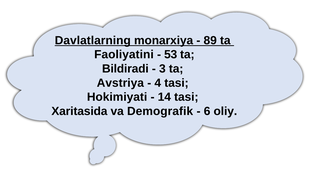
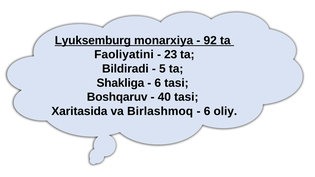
Davlatlarning: Davlatlarning -> Lyuksemburg
89: 89 -> 92
53: 53 -> 23
3: 3 -> 5
Avstriya: Avstriya -> Shakliga
4 at (158, 83): 4 -> 6
Hokimiyati: Hokimiyati -> Boshqaruv
14: 14 -> 40
Demografik: Demografik -> Birlashmoq
